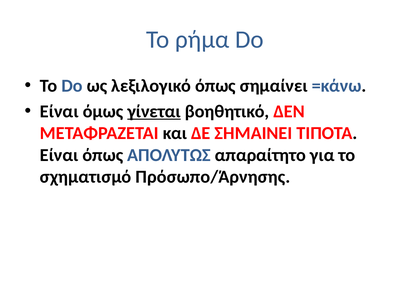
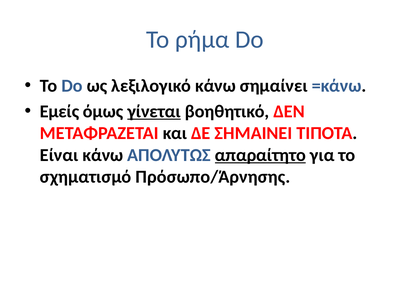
λεξιλογικό όπως: όπως -> κάνω
Είναι at (59, 112): Είναι -> Εμείς
Είναι όπως: όπως -> κάνω
απαραίτητο underline: none -> present
